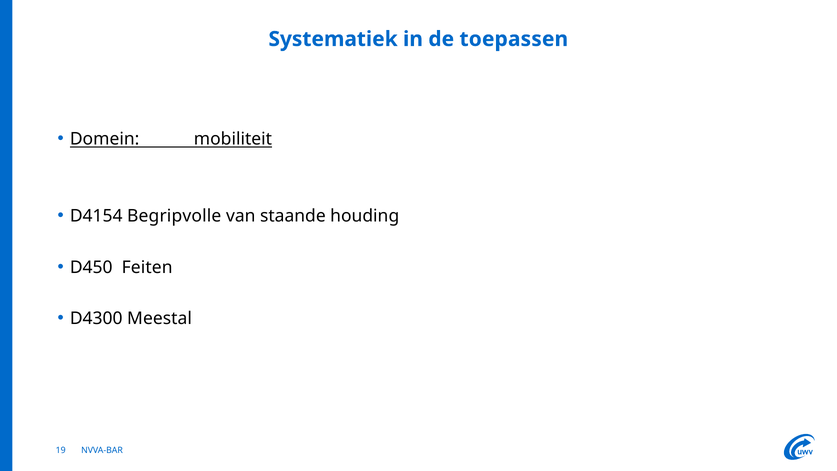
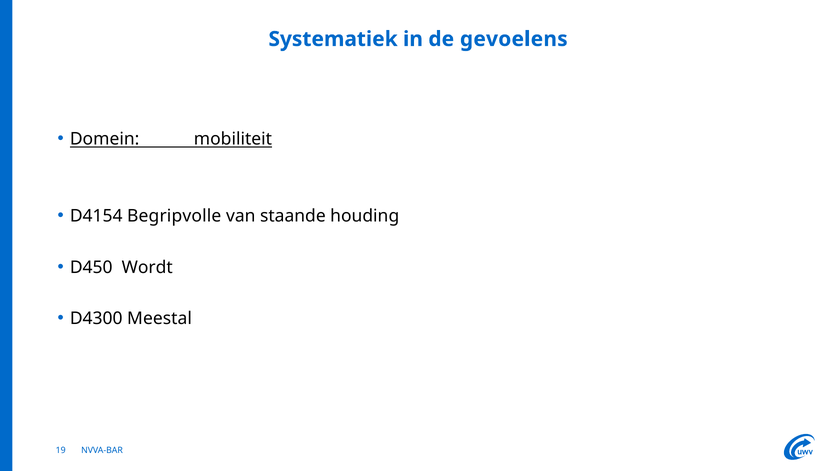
toepassen: toepassen -> gevoelens
Feiten: Feiten -> Wordt
